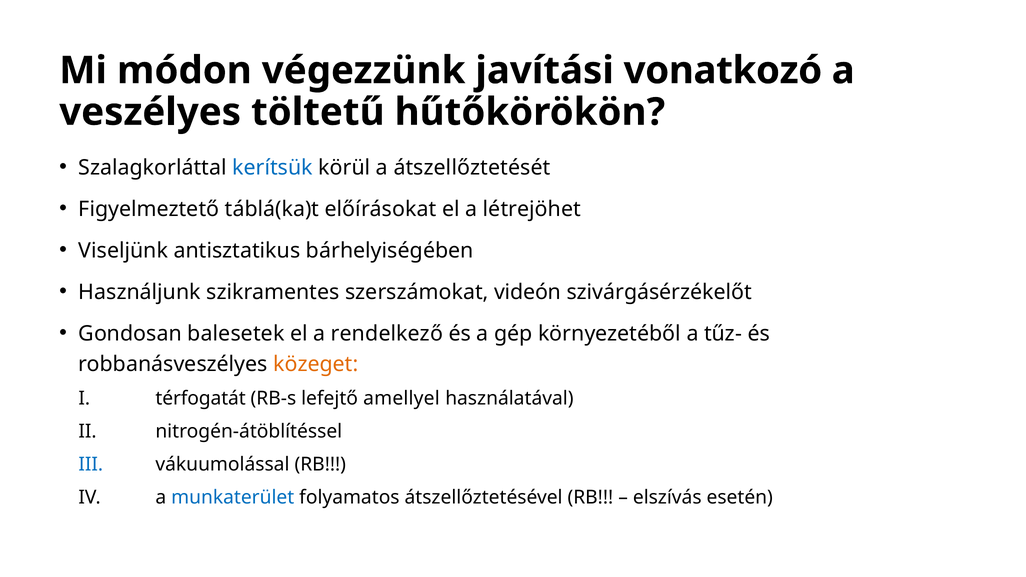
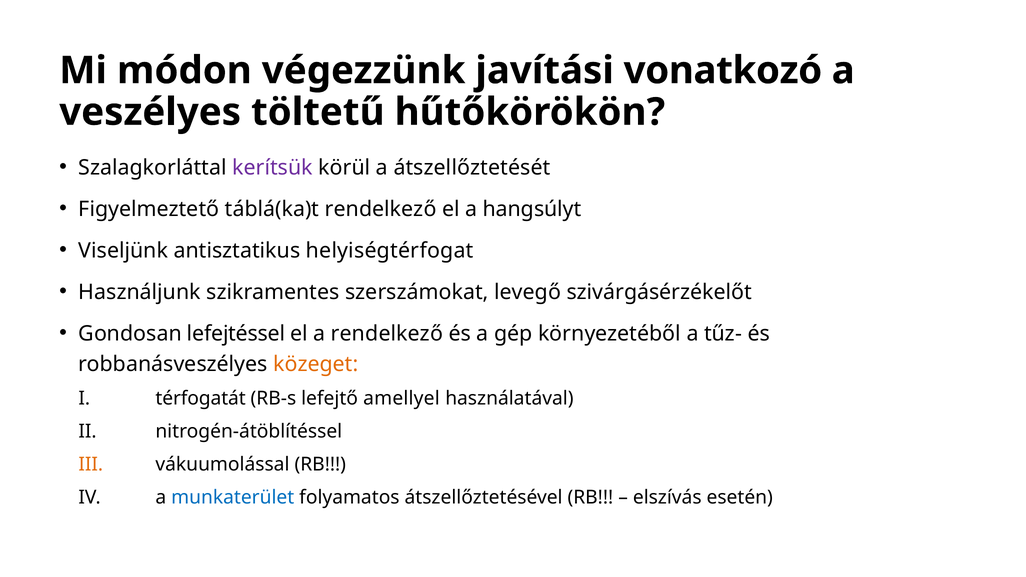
kerítsük colour: blue -> purple
táblá(ka)t előírásokat: előírásokat -> rendelkező
létrejöhet: létrejöhet -> hangsúlyt
bárhelyiségében: bárhelyiségében -> helyiségtérfogat
videón: videón -> levegő
balesetek: balesetek -> lefejtéssel
III colour: blue -> orange
